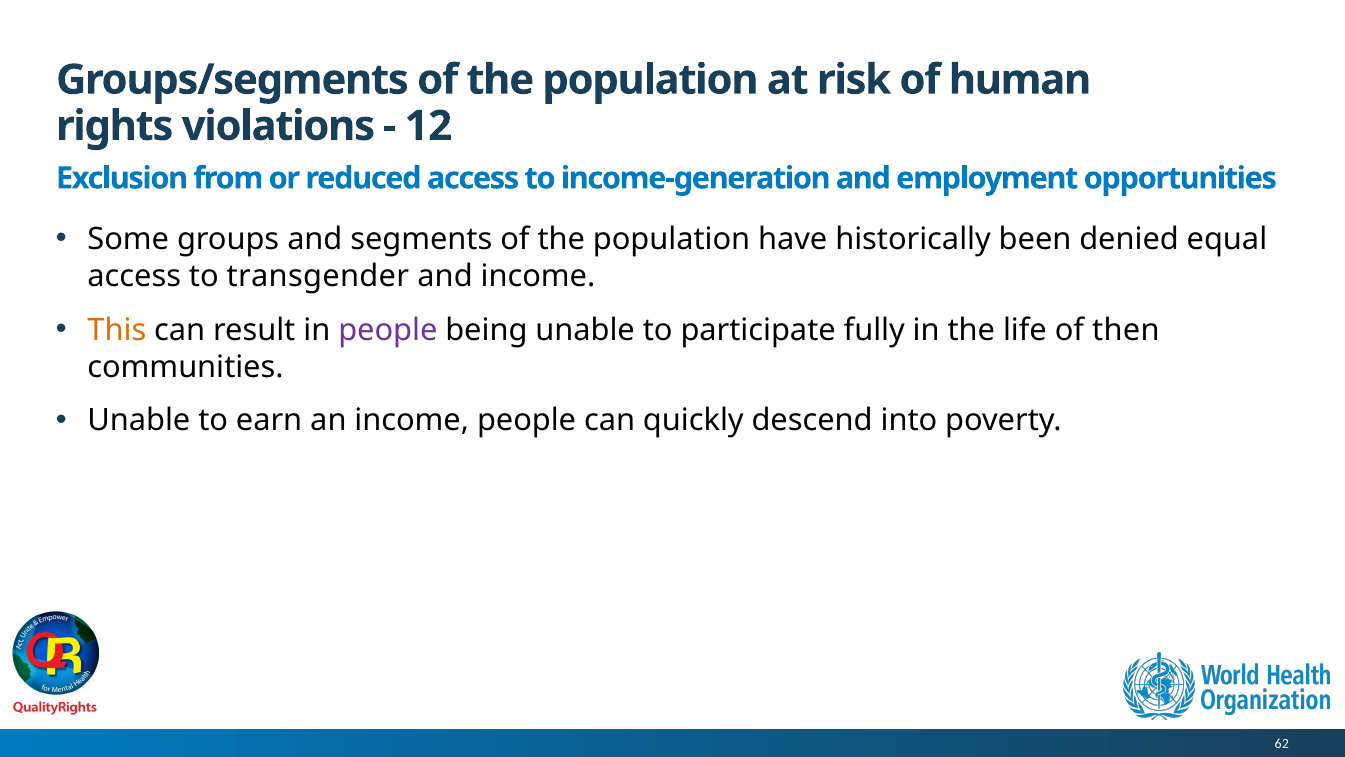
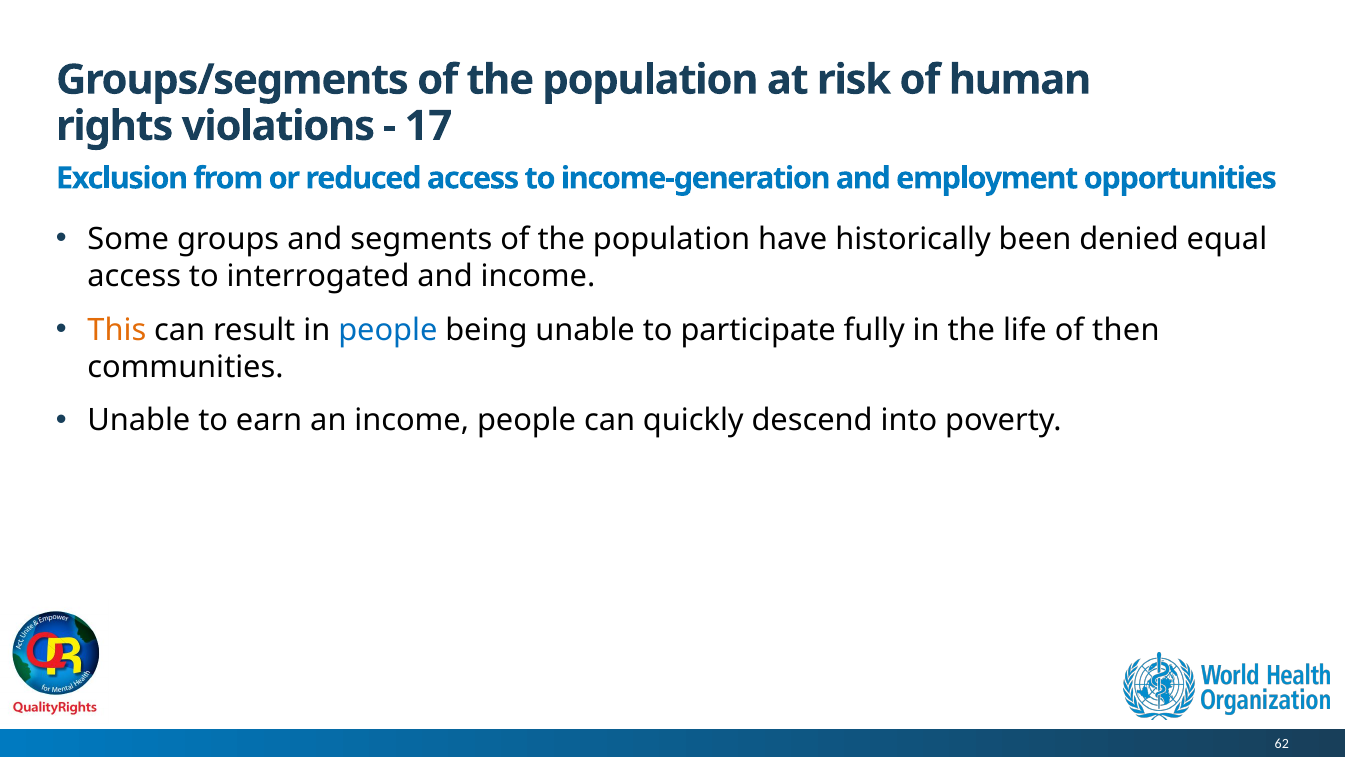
12: 12 -> 17
transgender: transgender -> interrogated
people at (388, 330) colour: purple -> blue
